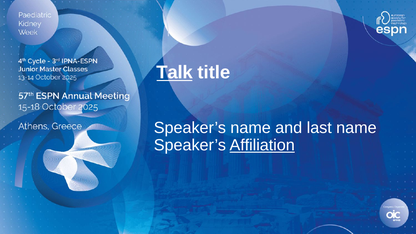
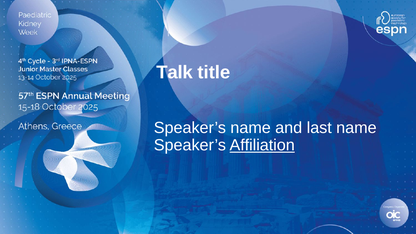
Talk underline: present -> none
